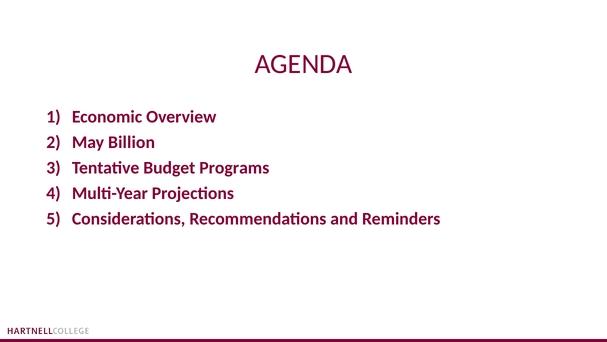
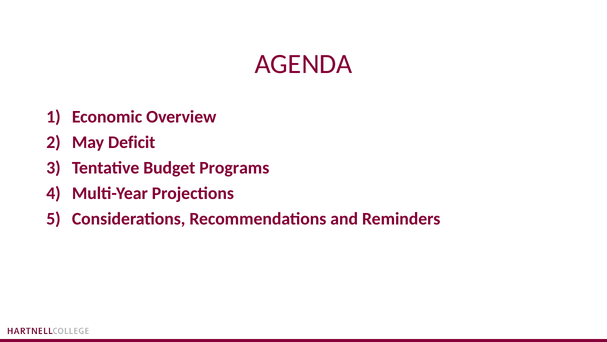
Billion: Billion -> Deficit
